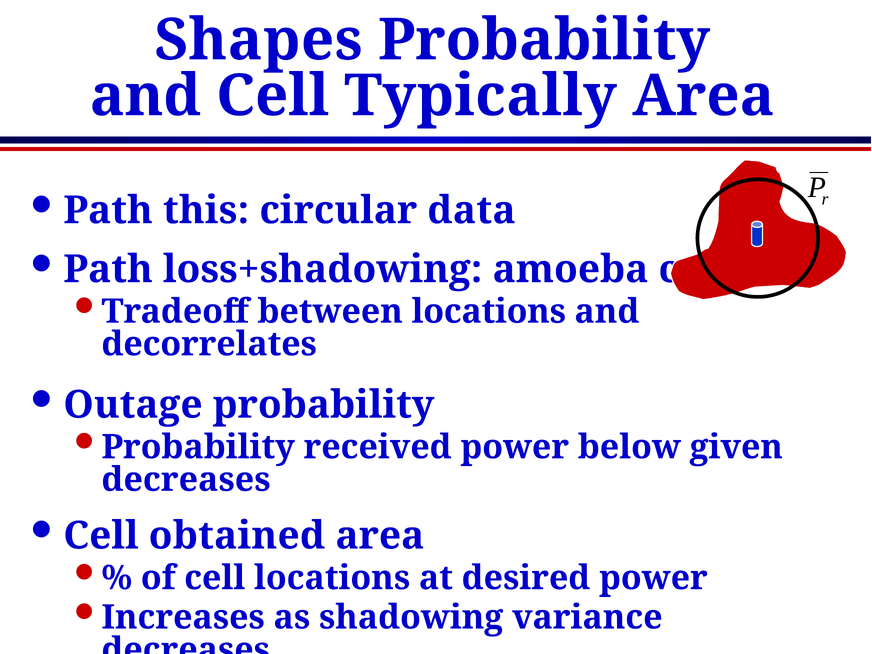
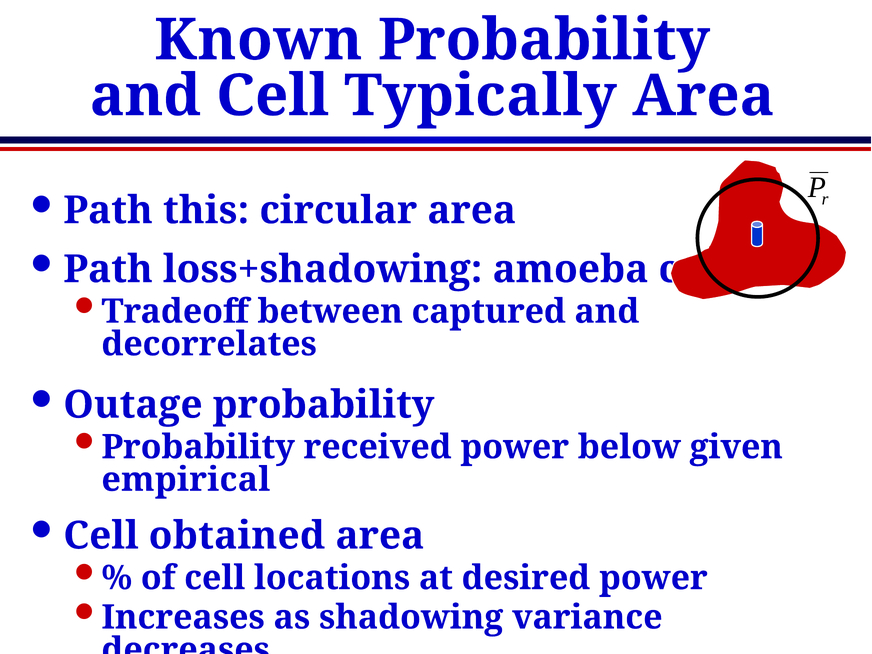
Shapes: Shapes -> Known
circular data: data -> area
between locations: locations -> captured
decreases at (186, 480): decreases -> empirical
